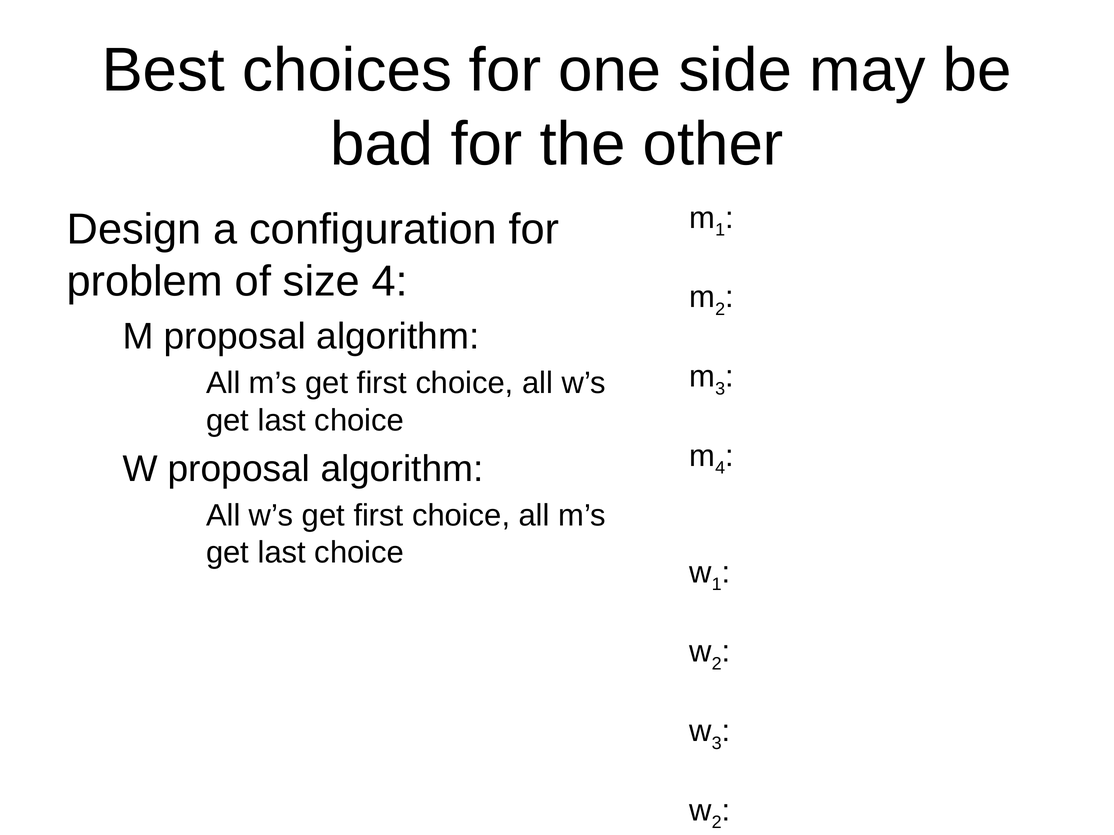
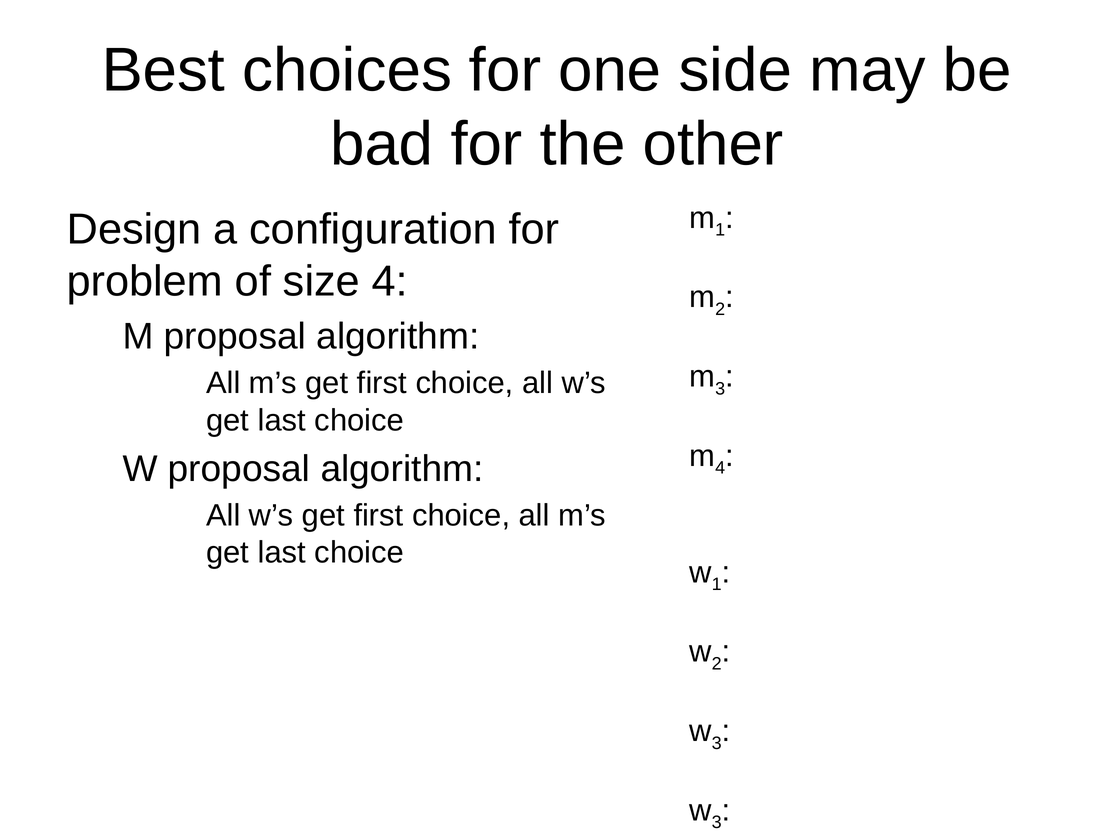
2 at (717, 823): 2 -> 3
